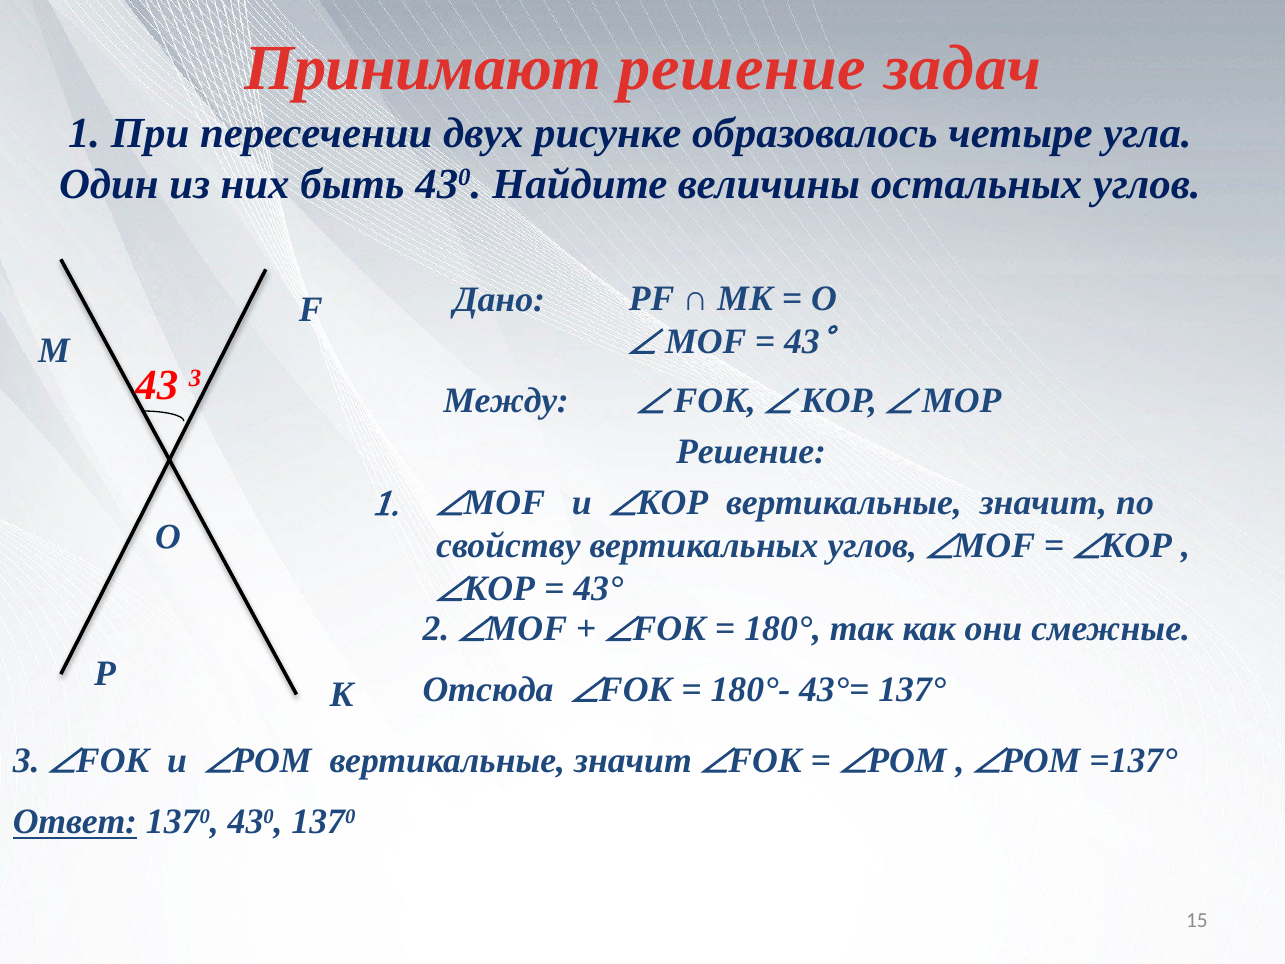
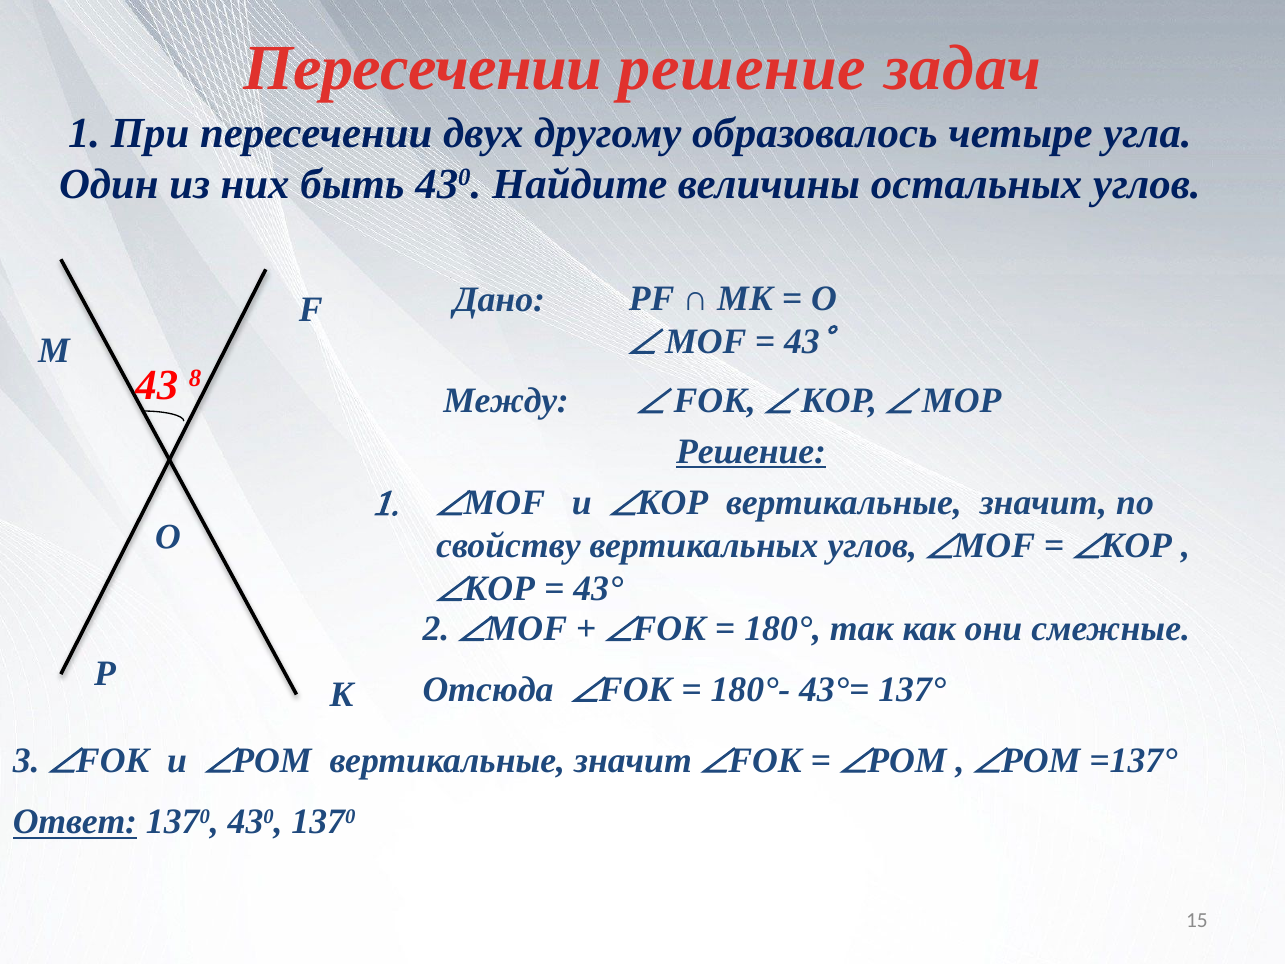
Принимают at (423, 68): Принимают -> Пересечении
рисунке: рисунке -> другому
43 3: 3 -> 8
Решение at (751, 451) underline: none -> present
